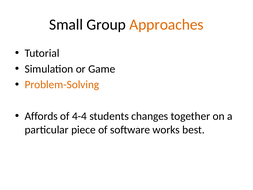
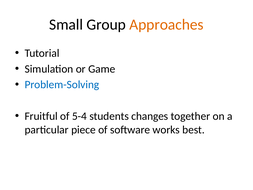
Problem-Solving colour: orange -> blue
Affords: Affords -> Fruitful
4-4: 4-4 -> 5-4
